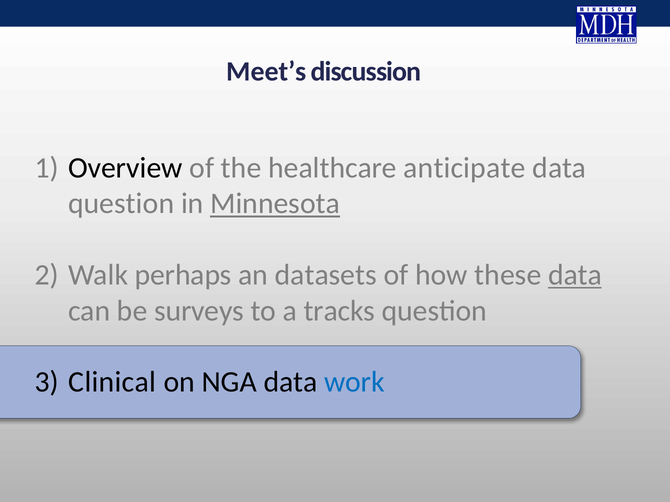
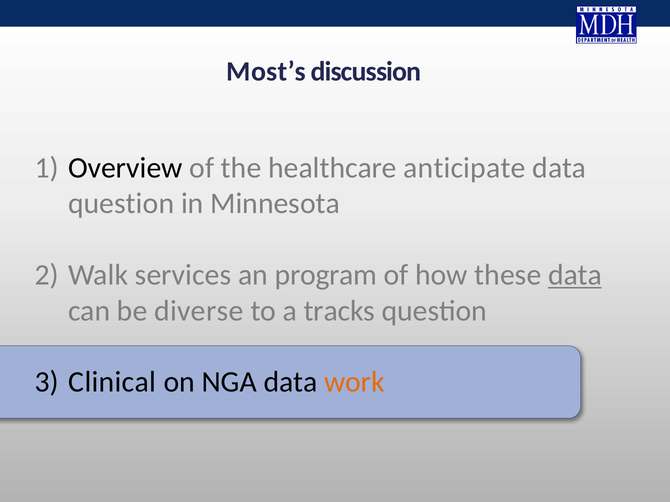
Meet’s: Meet’s -> Most’s
Minnesota underline: present -> none
perhaps: perhaps -> services
datasets: datasets -> program
surveys: surveys -> diverse
work colour: blue -> orange
